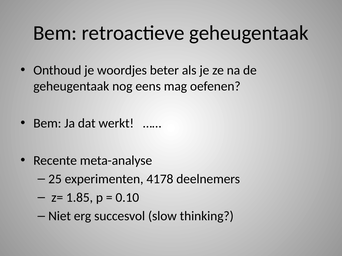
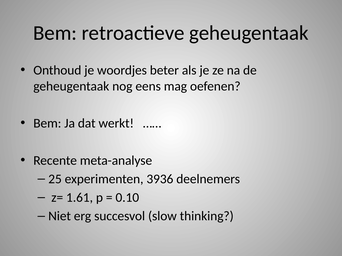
4178: 4178 -> 3936
1.85: 1.85 -> 1.61
